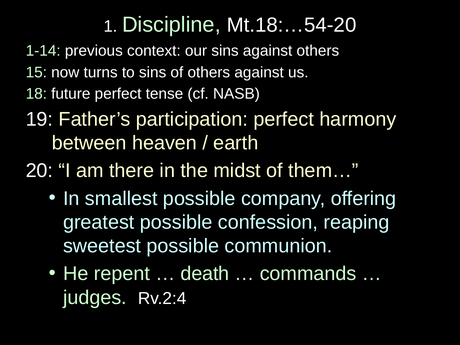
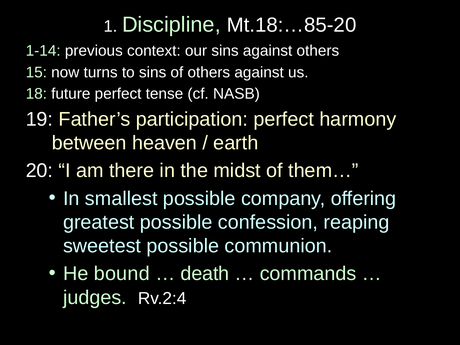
Mt.18:…54-20: Mt.18:…54-20 -> Mt.18:…85-20
repent: repent -> bound
